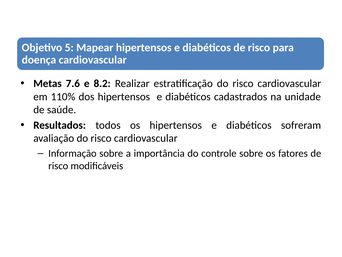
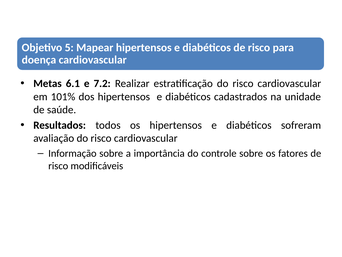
7.6: 7.6 -> 6.1
8.2: 8.2 -> 7.2
110%: 110% -> 101%
